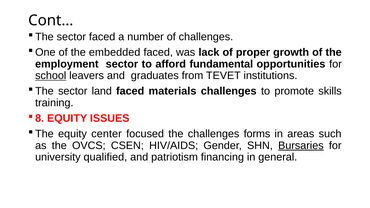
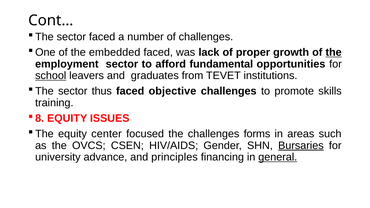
the at (334, 52) underline: none -> present
land: land -> thus
materials: materials -> objective
qualified: qualified -> advance
patriotism: patriotism -> principles
general underline: none -> present
